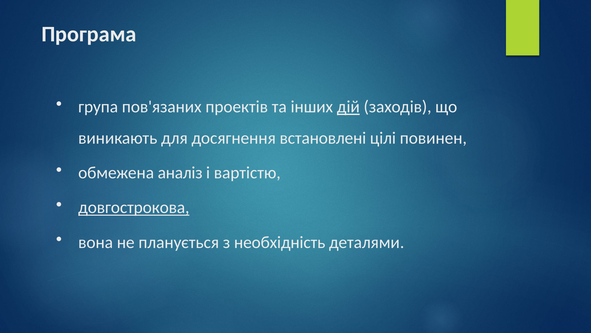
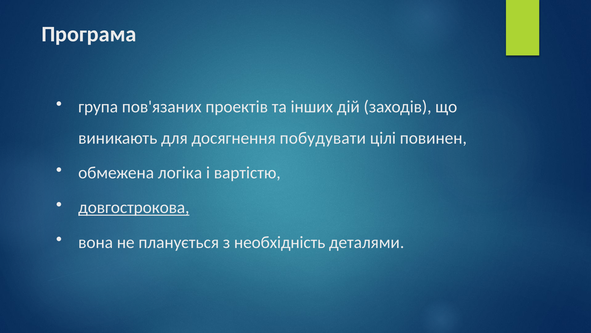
дій underline: present -> none
встановлені: встановлені -> побудувати
аналіз: аналіз -> логіка
